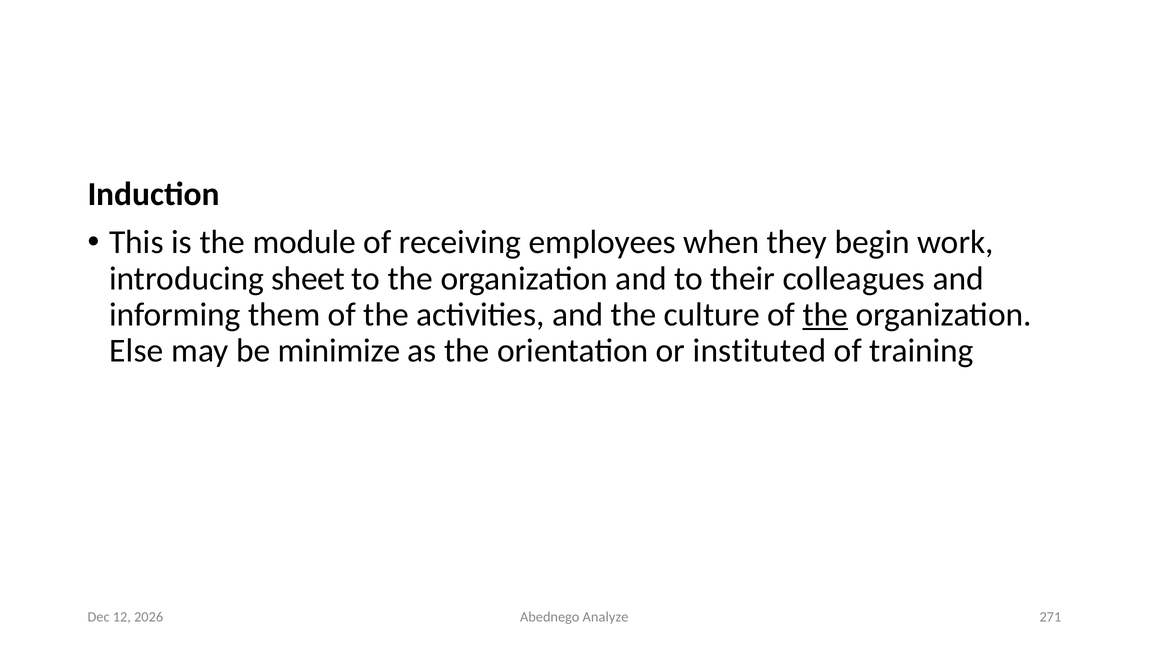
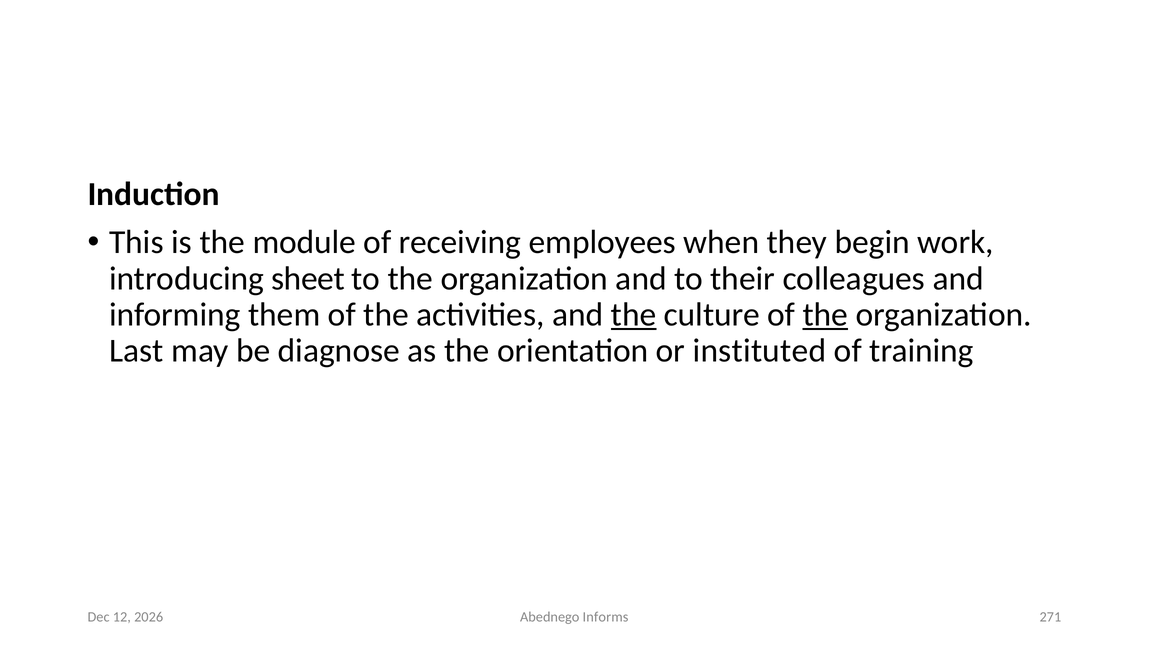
the at (634, 315) underline: none -> present
Else: Else -> Last
minimize: minimize -> diagnose
Analyze: Analyze -> Informs
